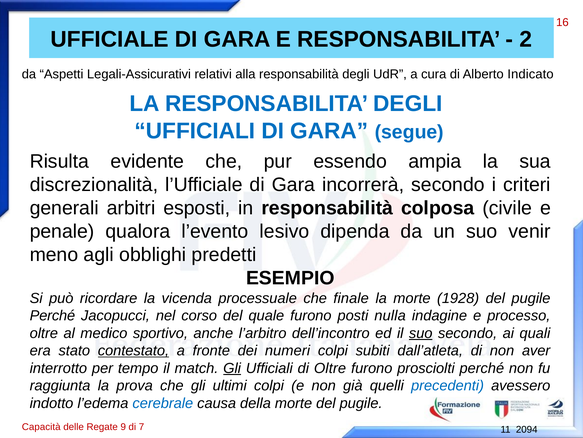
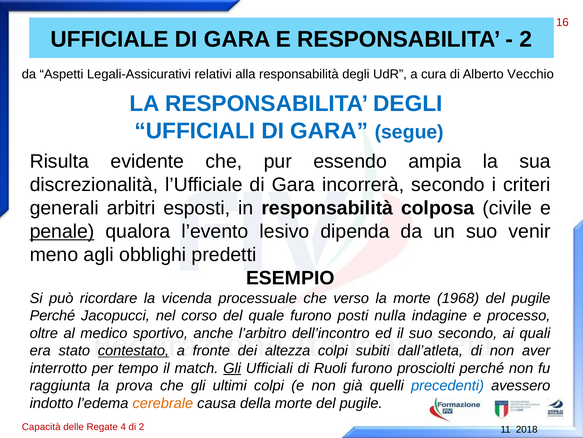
Indicato: Indicato -> Vecchio
penale underline: none -> present
finale: finale -> verso
1928: 1928 -> 1968
suo at (421, 333) underline: present -> none
numeri: numeri -> altezza
di Oltre: Oltre -> Ruoli
cerebrale colour: blue -> orange
9: 9 -> 4
di 7: 7 -> 2
2094: 2094 -> 2018
